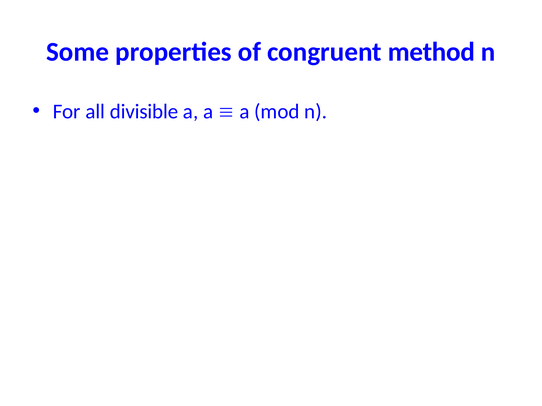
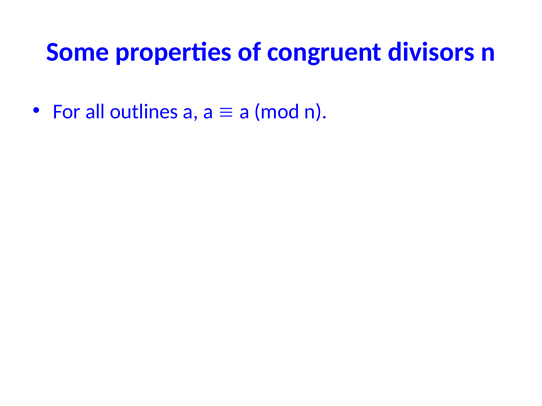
method: method -> divisors
divisible: divisible -> outlines
